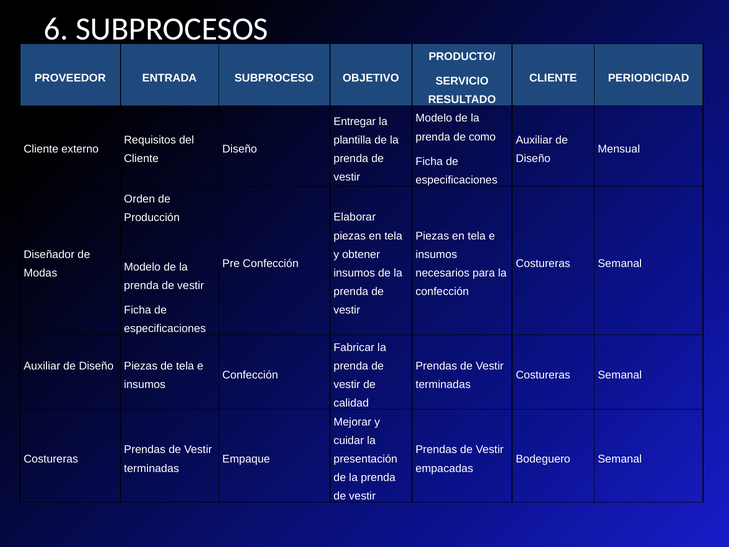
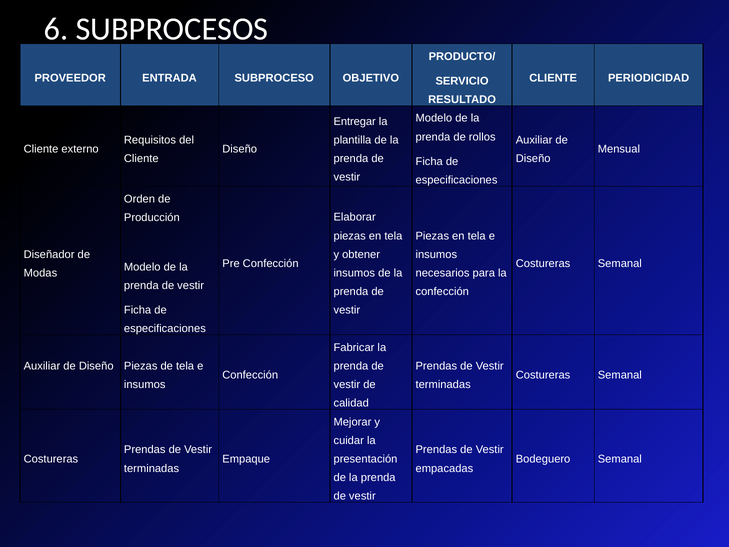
como: como -> rollos
